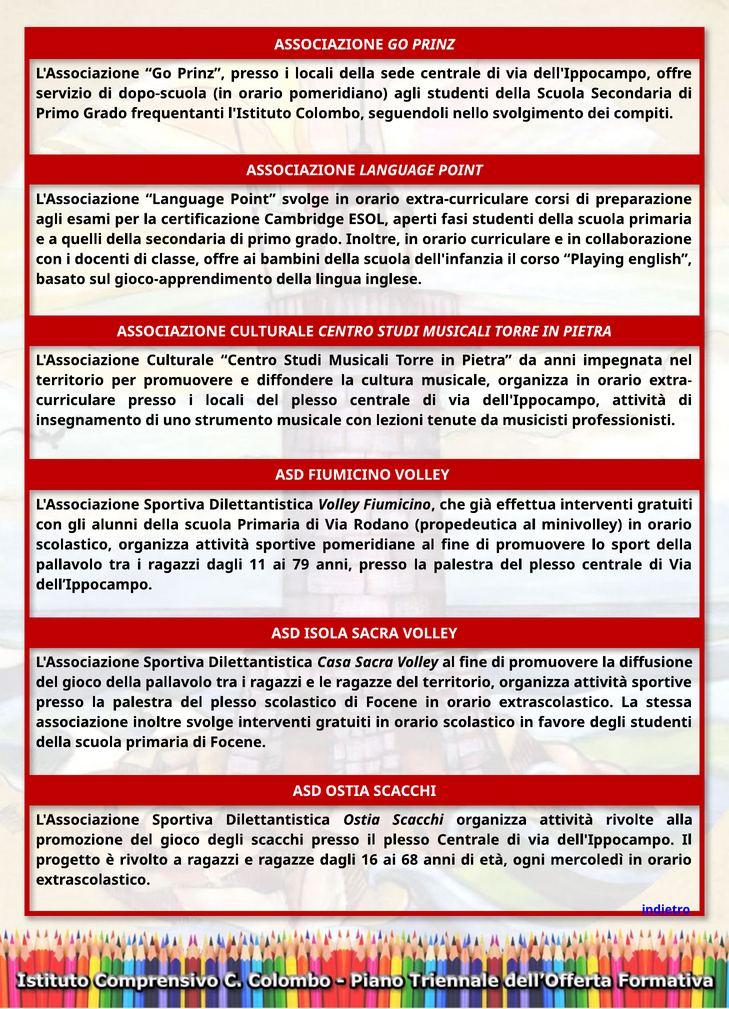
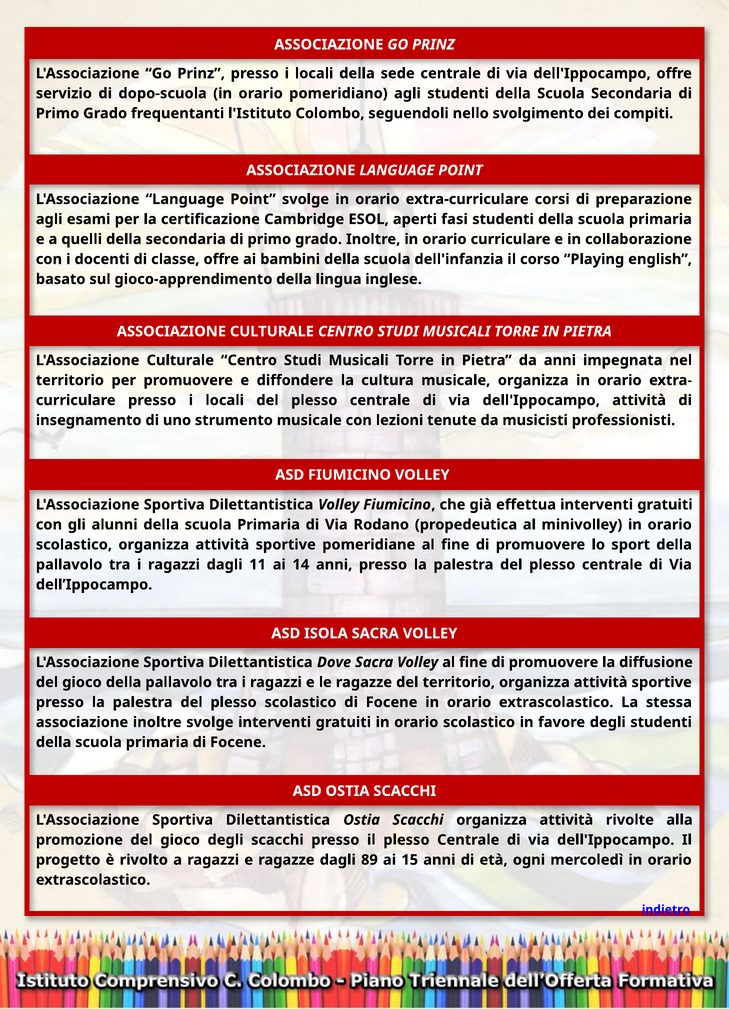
79: 79 -> 14
Casa: Casa -> Dove
16: 16 -> 89
68: 68 -> 15
